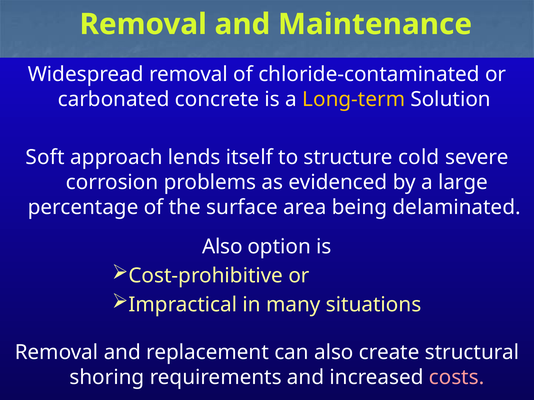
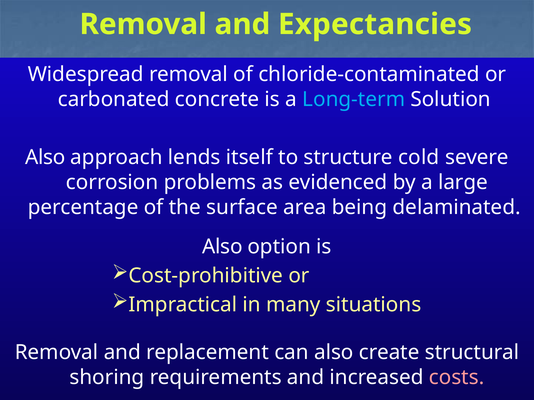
Maintenance: Maintenance -> Expectancies
Long-term colour: yellow -> light blue
Soft at (45, 158): Soft -> Also
